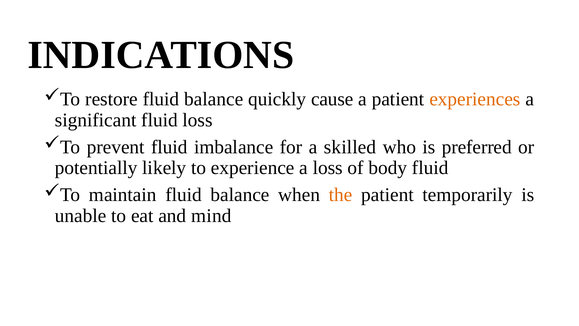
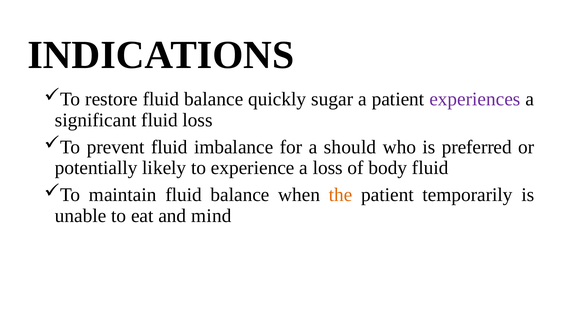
cause: cause -> sugar
experiences colour: orange -> purple
skilled: skilled -> should
